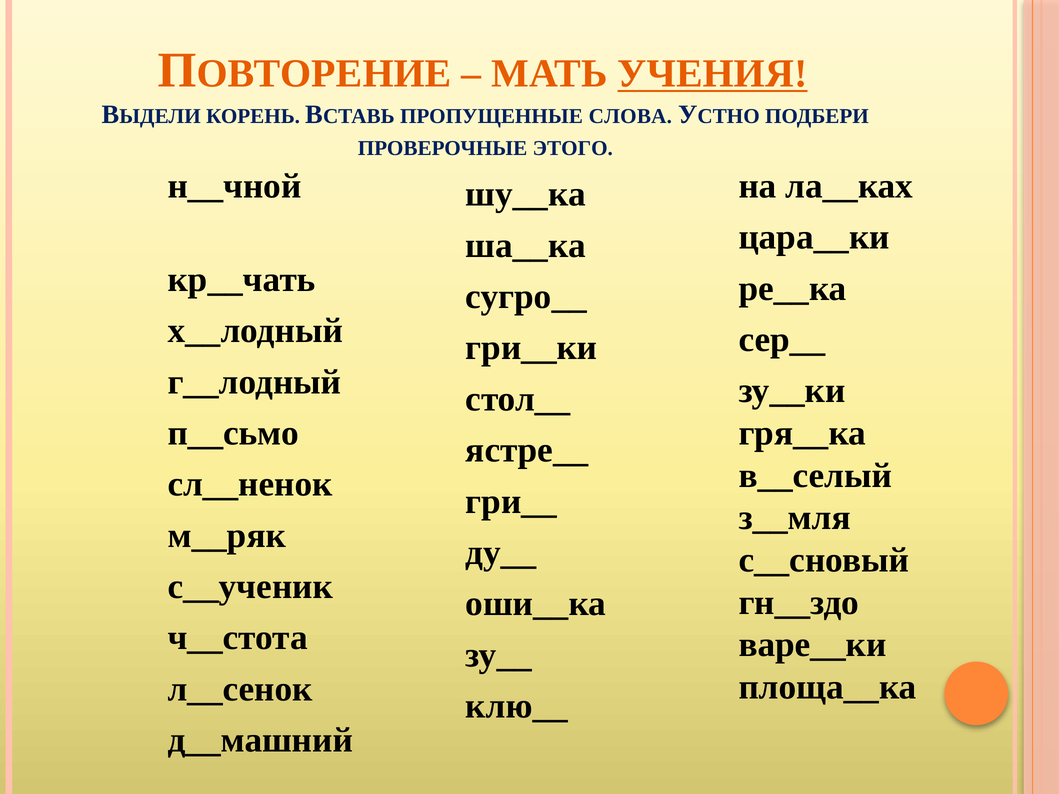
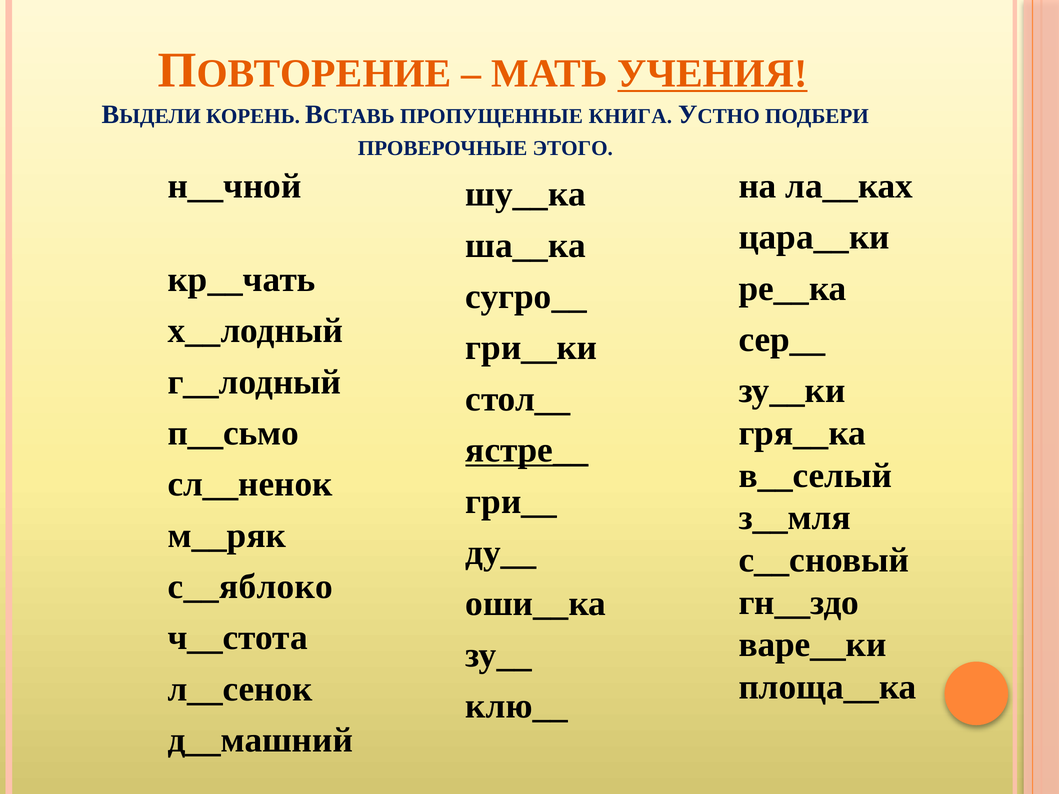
СЛОВА: СЛОВА -> КНИГА
ястре__ underline: none -> present
с__ученик: с__ученик -> с__яблоко
